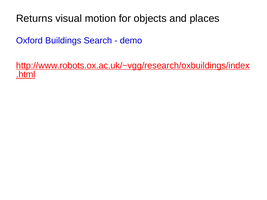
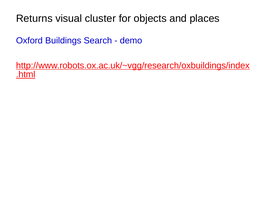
motion: motion -> cluster
